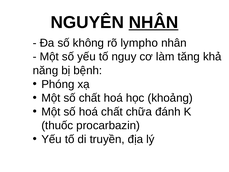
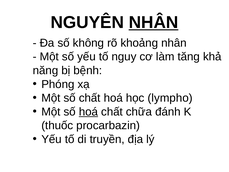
lympho: lympho -> khoảng
khoảng: khoảng -> lympho
hoá at (88, 112) underline: none -> present
